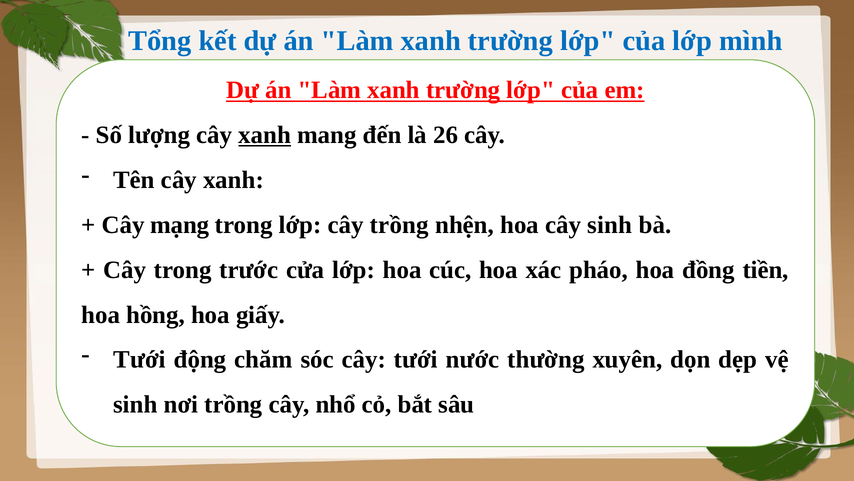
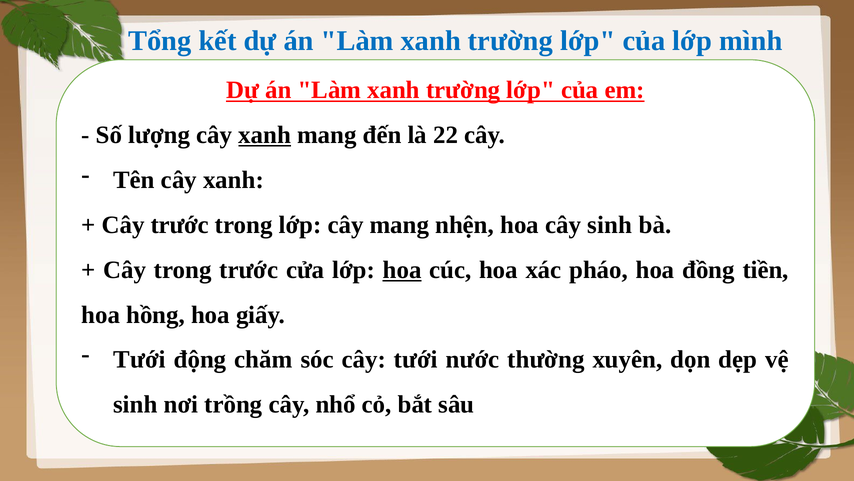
26: 26 -> 22
Cây mạng: mạng -> trước
cây trồng: trồng -> mang
hoa at (402, 270) underline: none -> present
